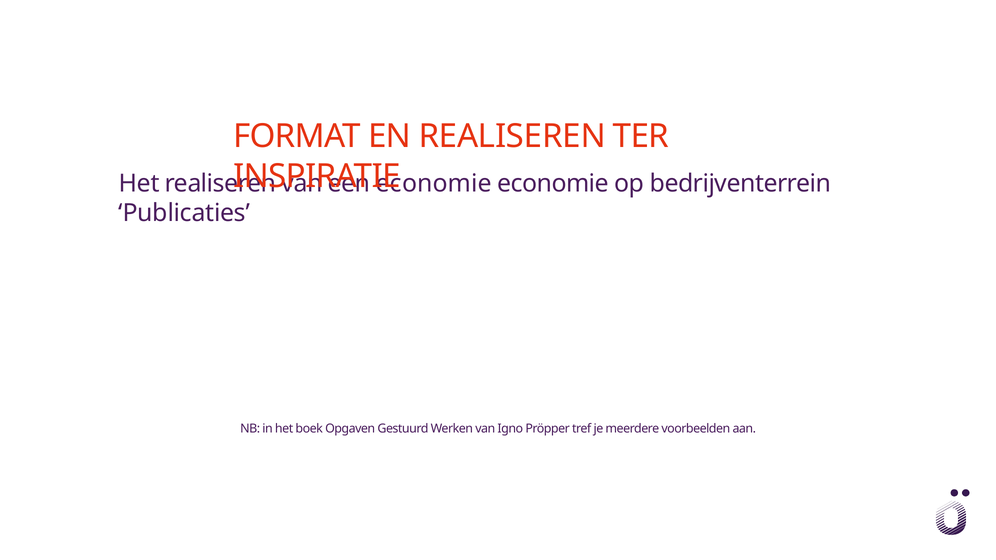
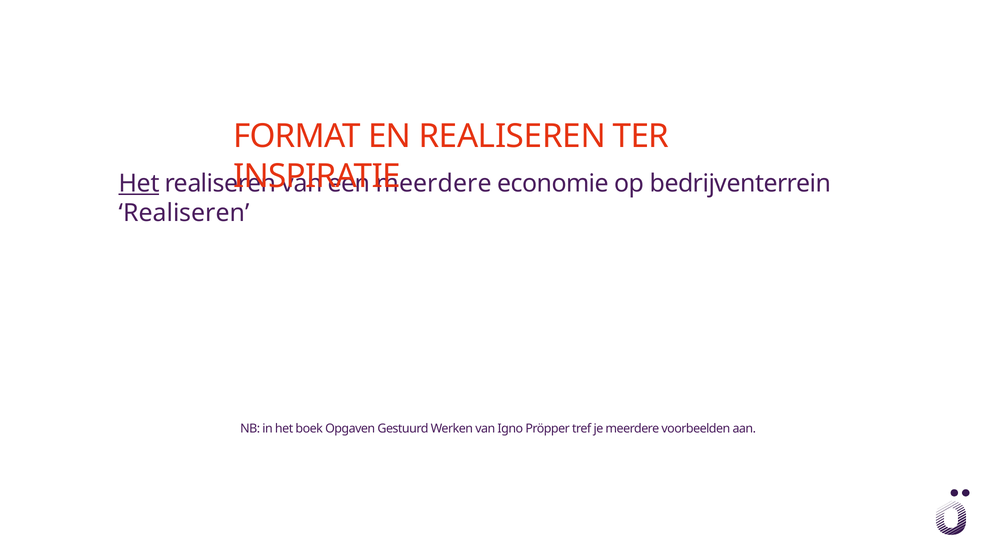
Het at (139, 183) underline: none -> present
economie at (434, 183): economie -> meerdere
Publicaties at (184, 213): Publicaties -> Realiseren
